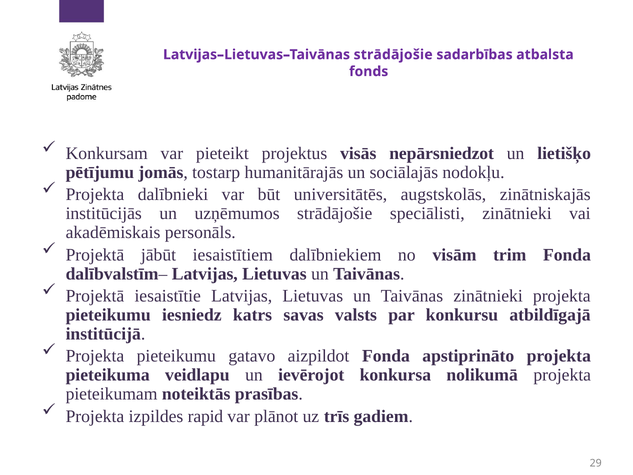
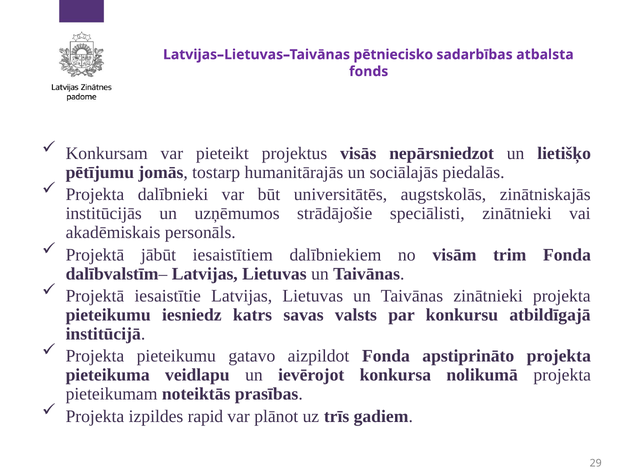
Latvijas–Lietuvas–Taivānas strādājošie: strādājošie -> pētniecisko
nodokļu: nodokļu -> piedalās
